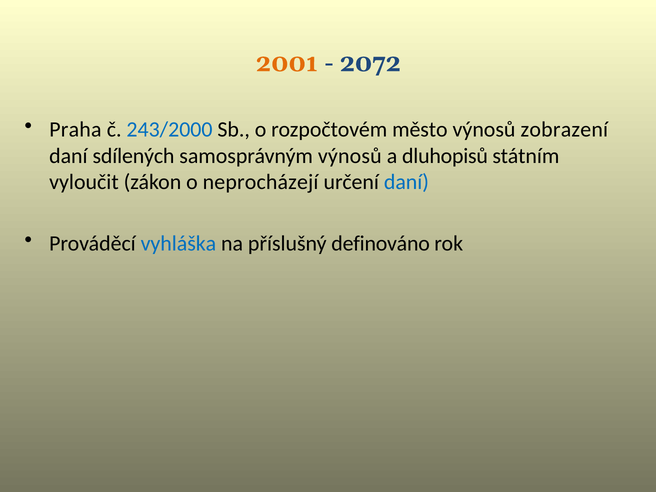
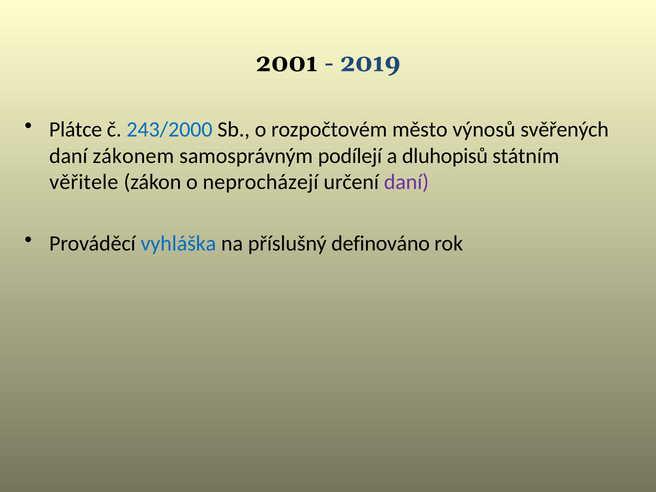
2001 colour: orange -> black
2072: 2072 -> 2019
Praha: Praha -> Plátce
zobrazení: zobrazení -> svěřených
sdílených: sdílených -> zákonem
samosprávným výnosů: výnosů -> podílejí
vyloučit: vyloučit -> věřitele
daní at (406, 182) colour: blue -> purple
